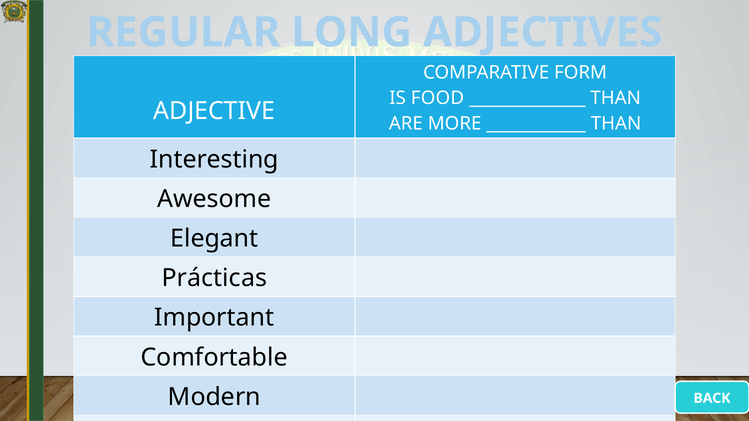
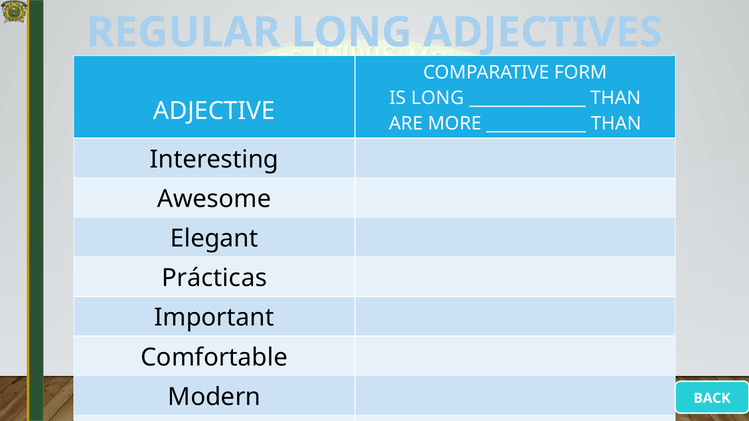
IS FOOD: FOOD -> LONG
